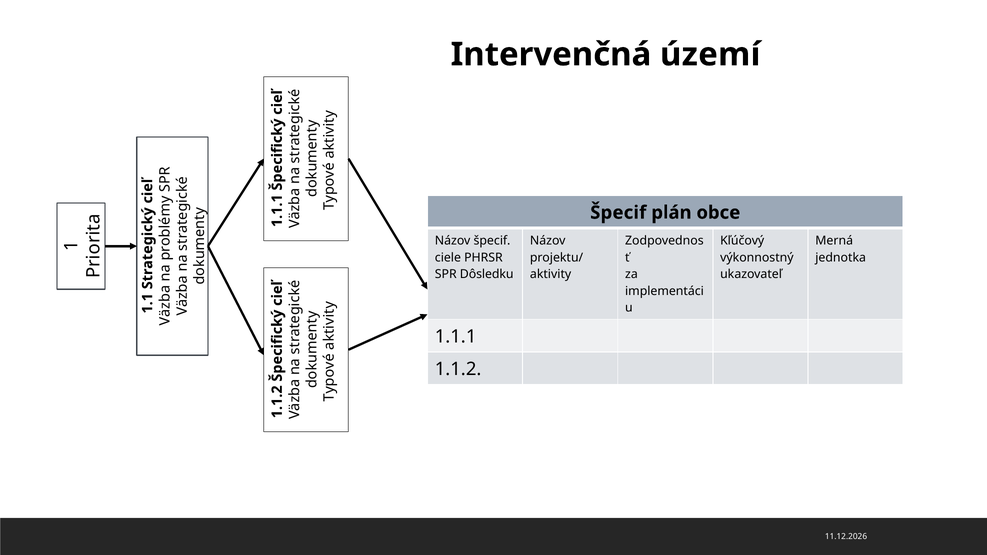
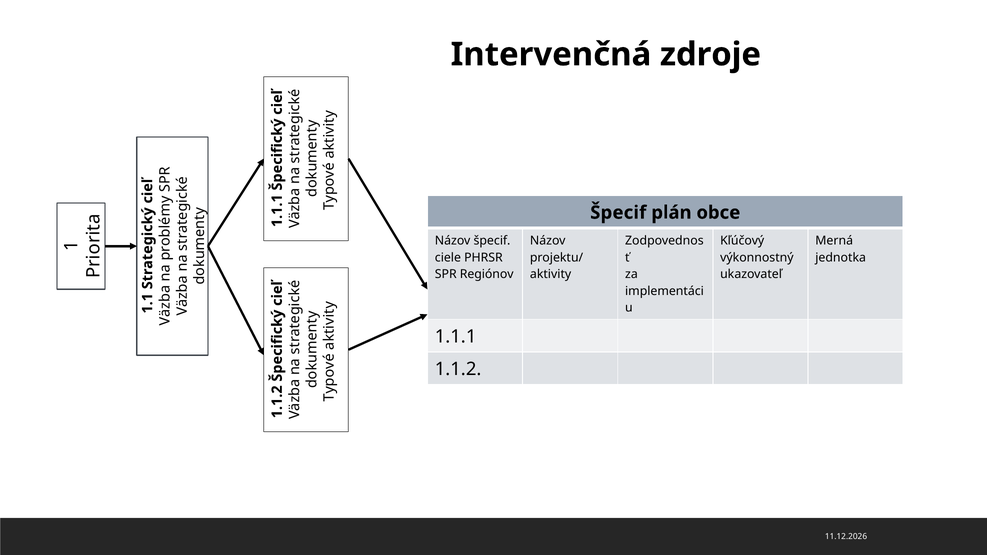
území: území -> zdroje
Dôsledku: Dôsledku -> Regiónov
